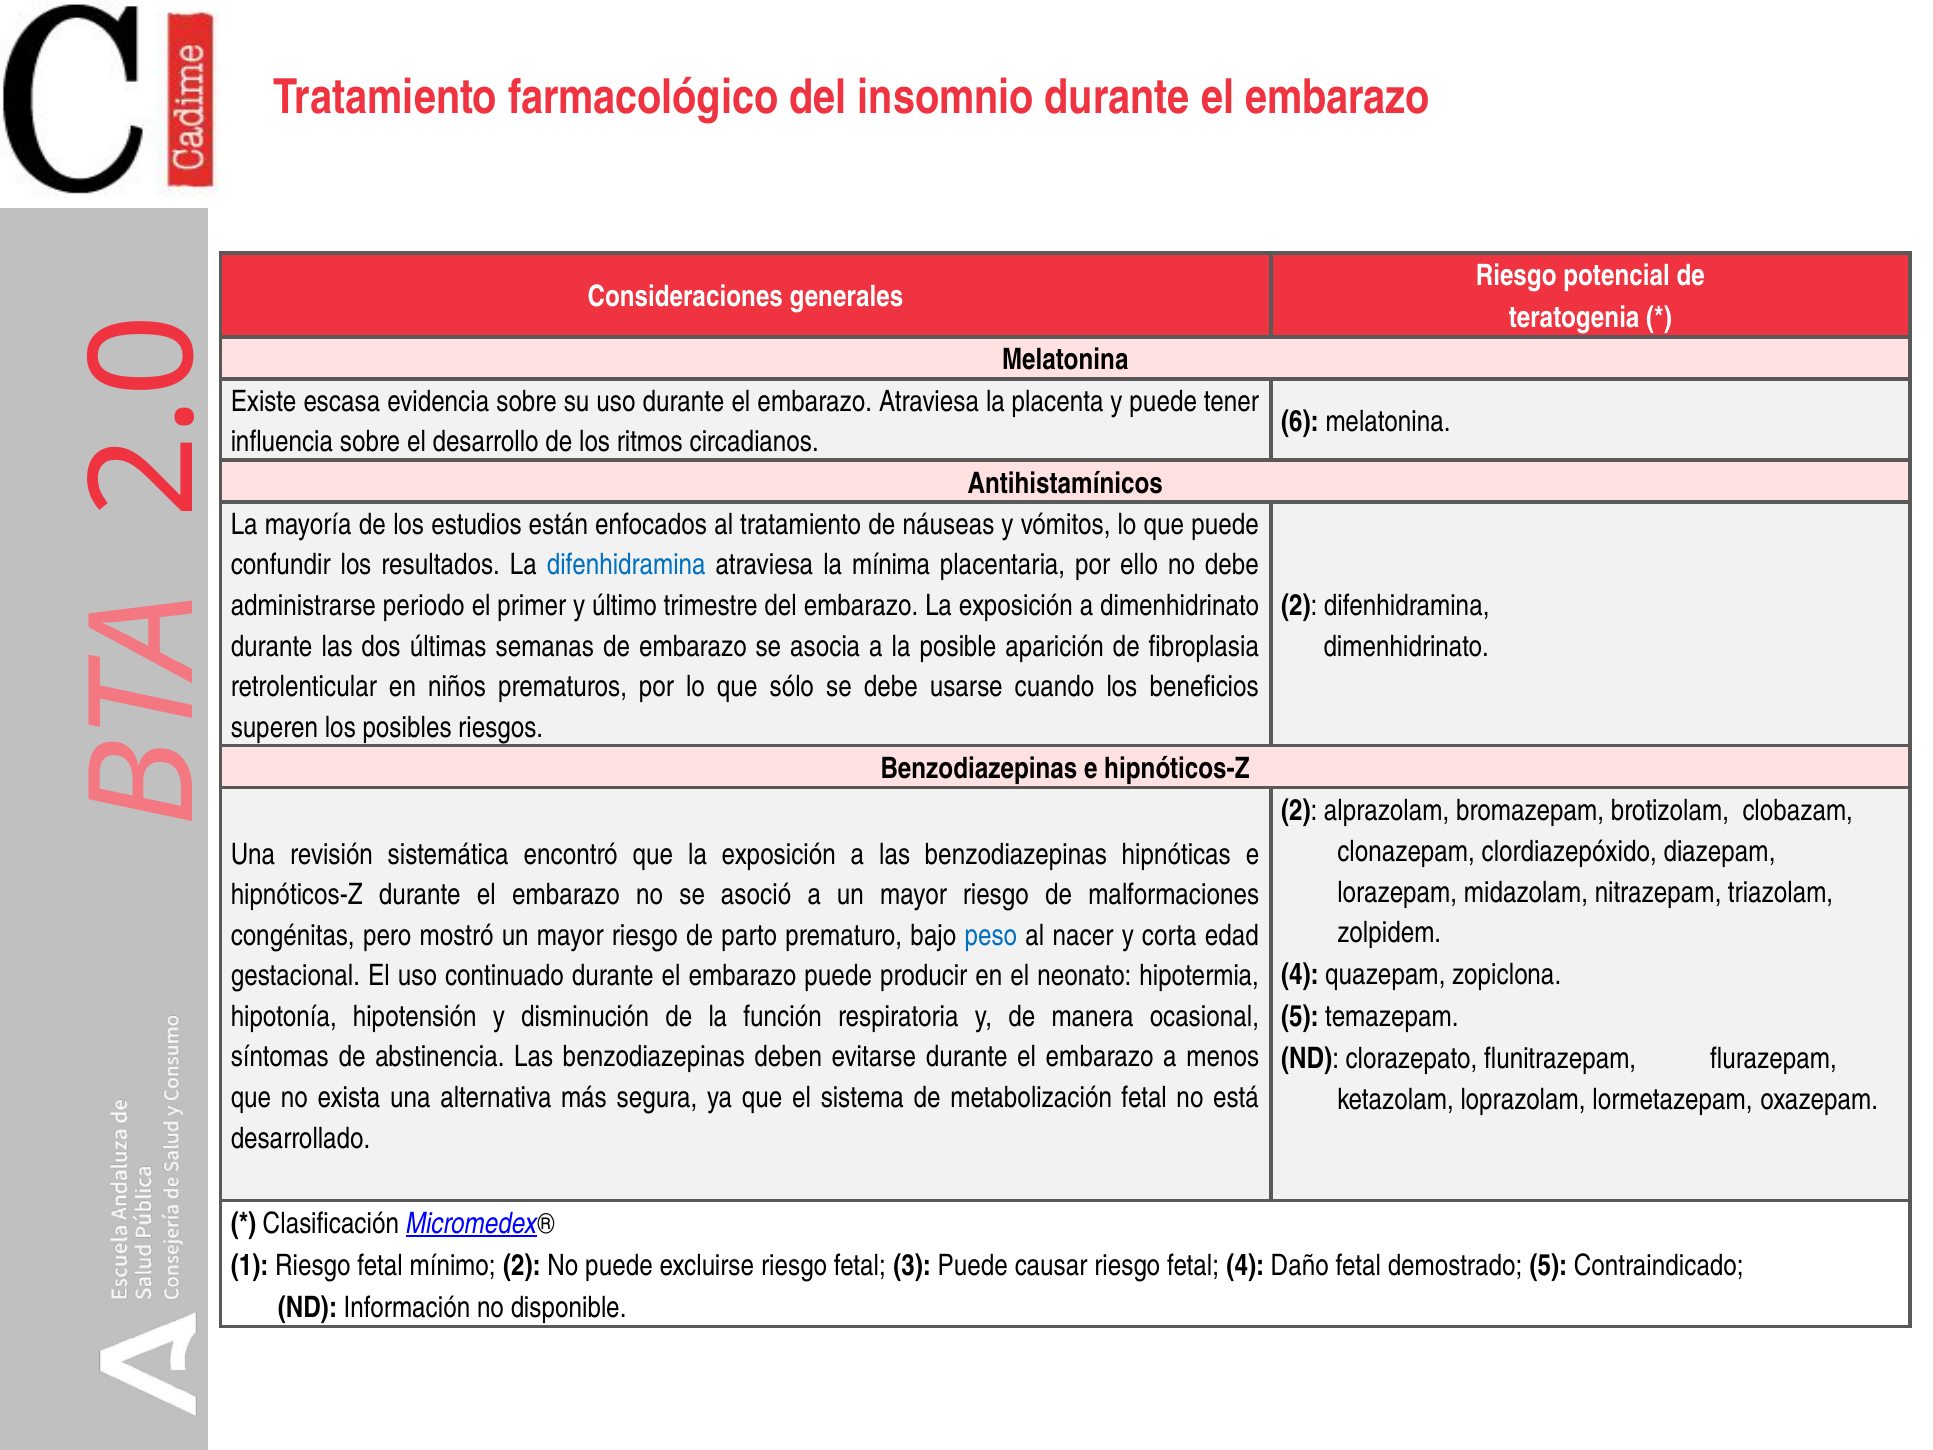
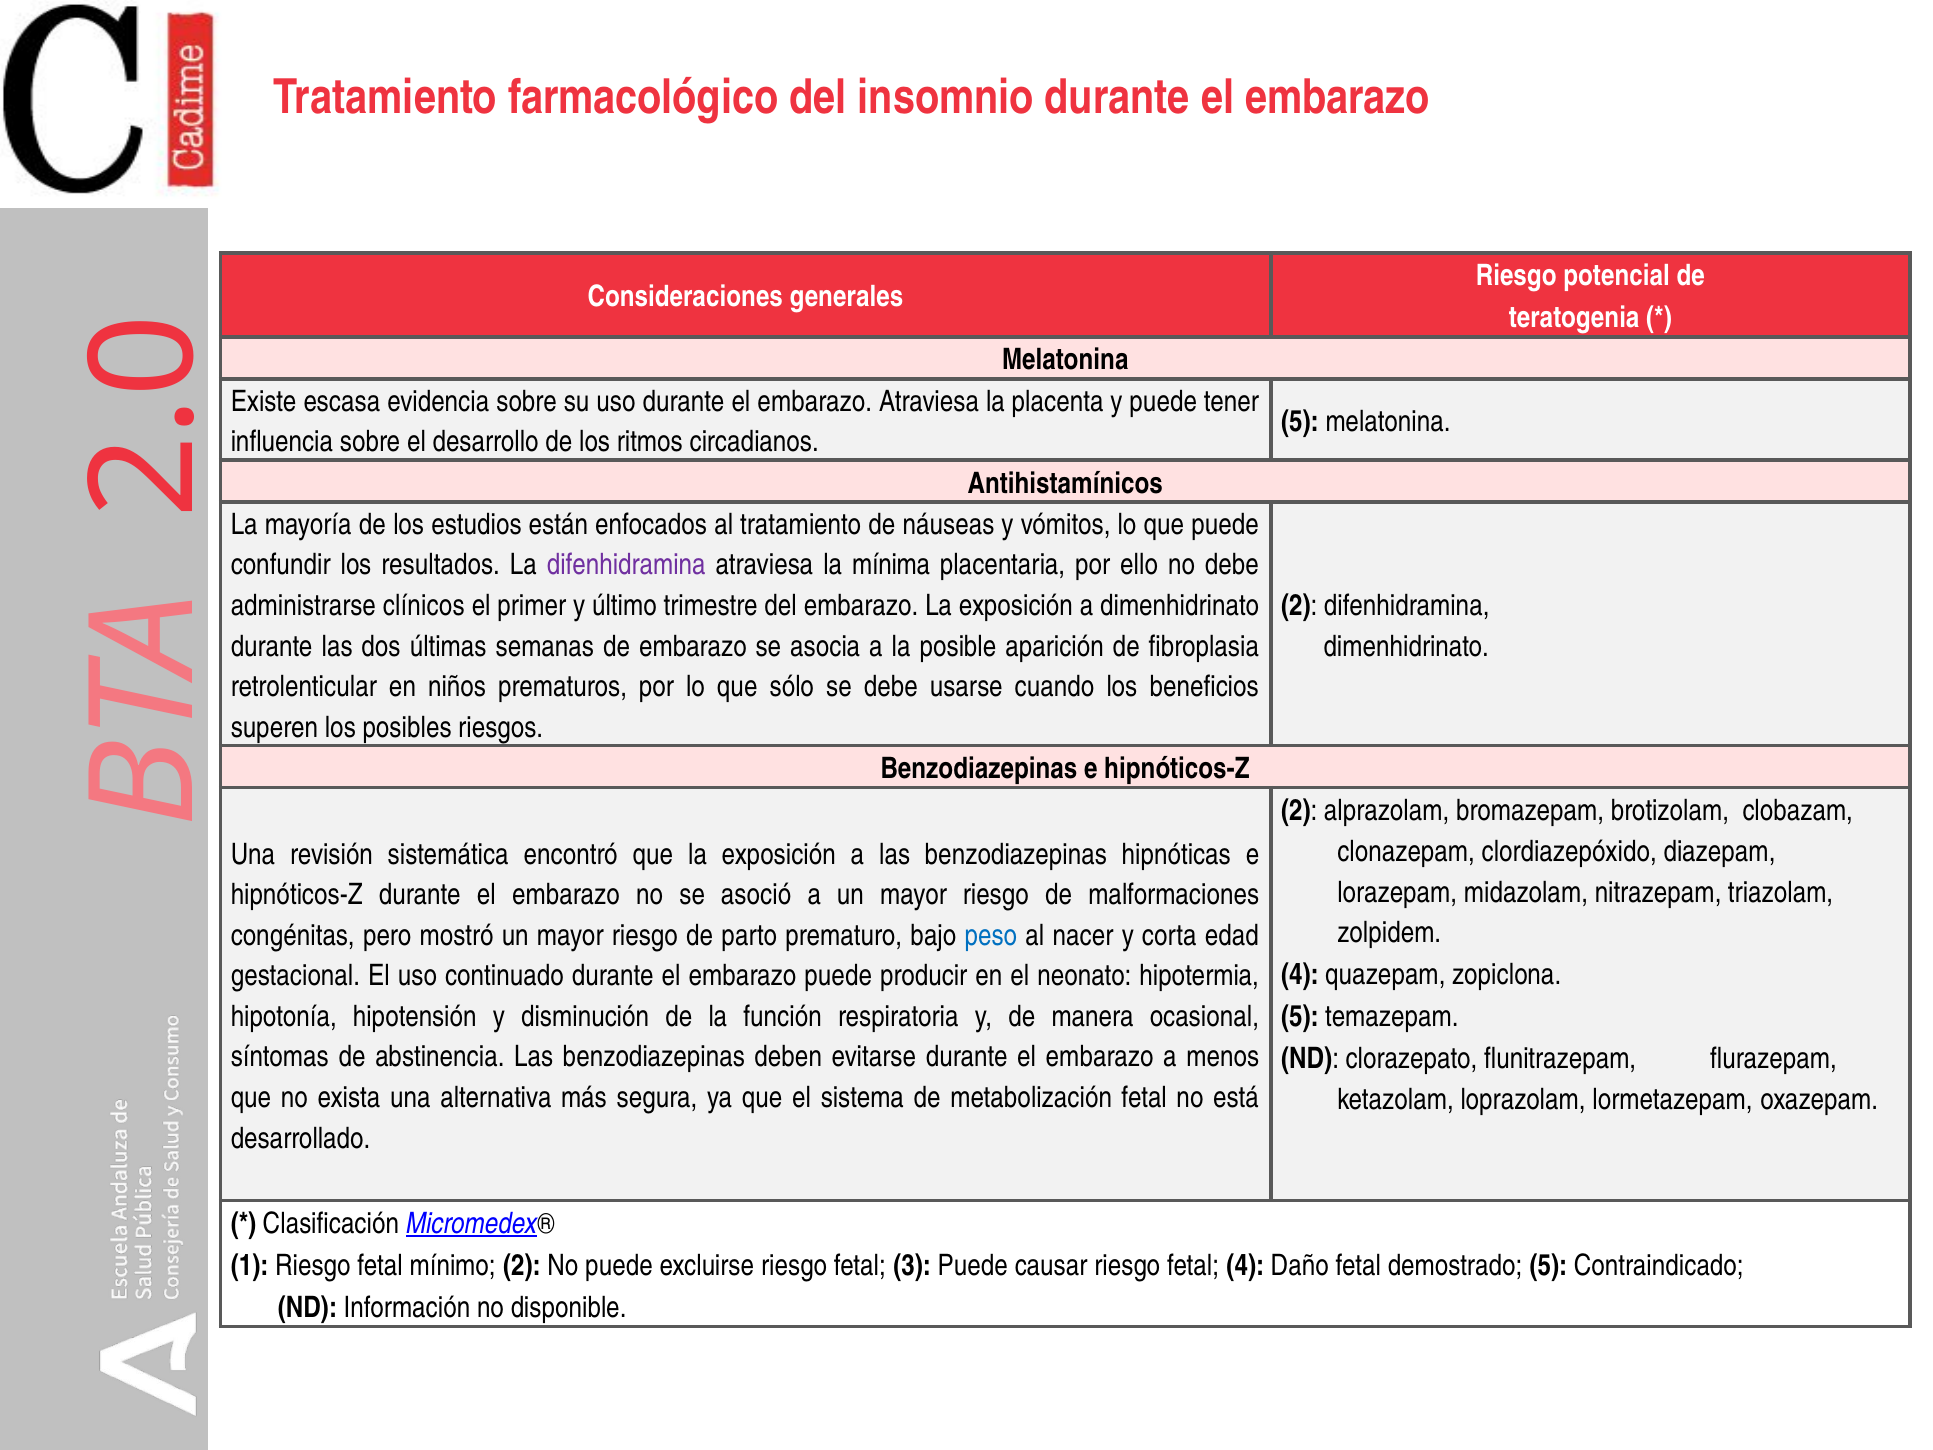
6 at (1300, 422): 6 -> 5
difenhidramina at (626, 565) colour: blue -> purple
periodo: periodo -> clínicos
